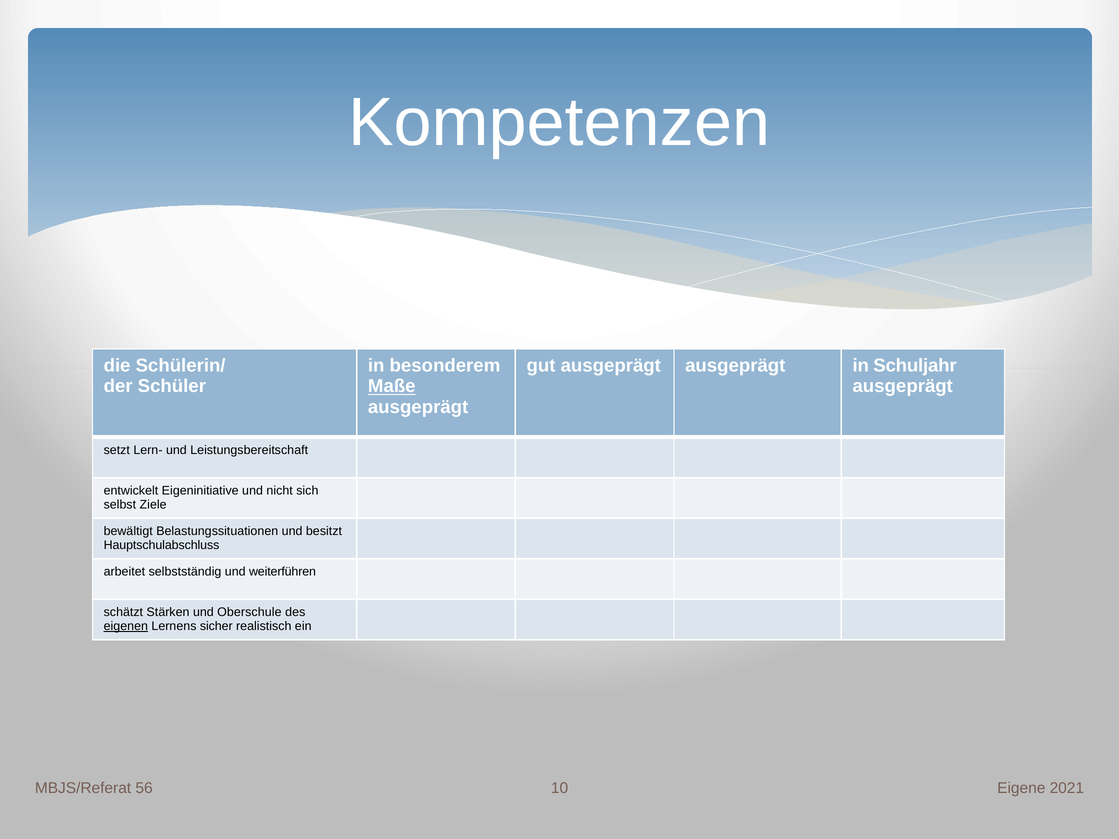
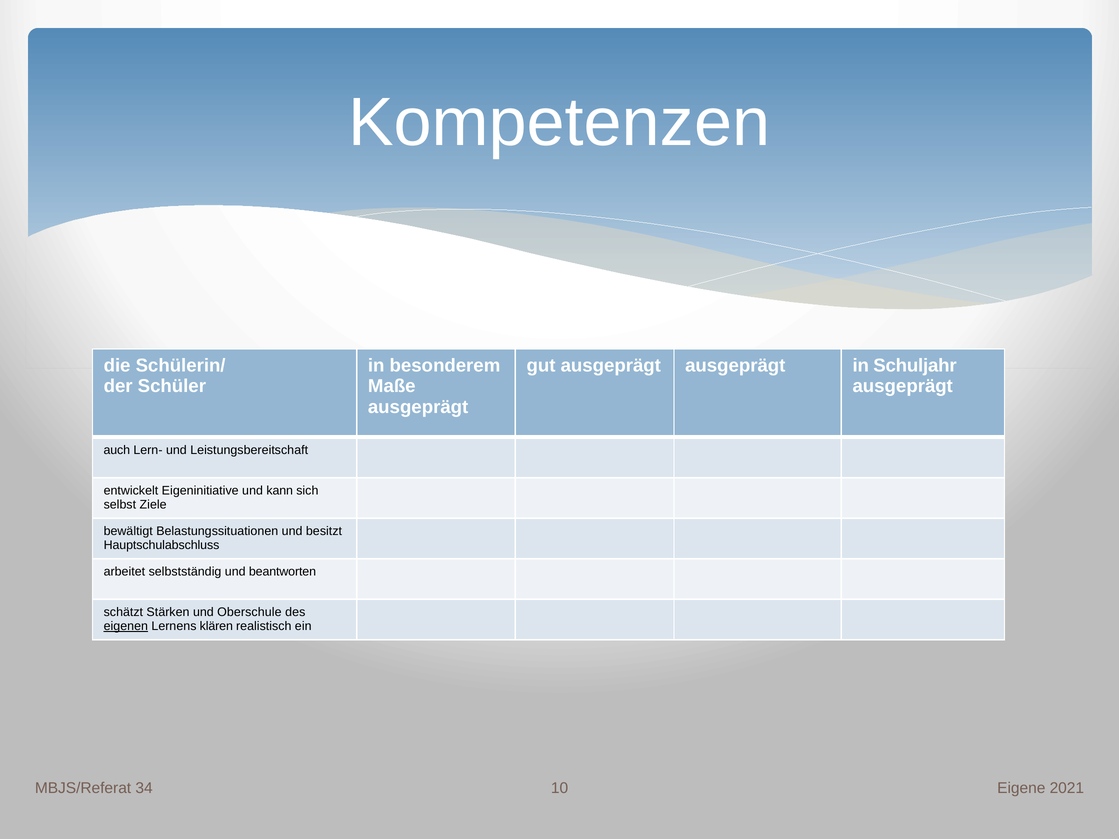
Maße underline: present -> none
setzt: setzt -> auch
nicht: nicht -> kann
weiterführen: weiterführen -> beantworten
sicher: sicher -> klären
56: 56 -> 34
